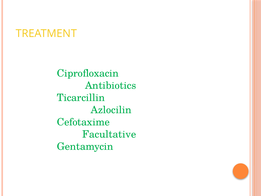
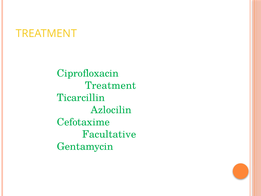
Antibiotics at (111, 86): Antibiotics -> Treatment
